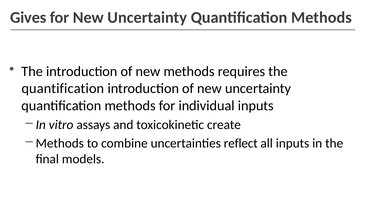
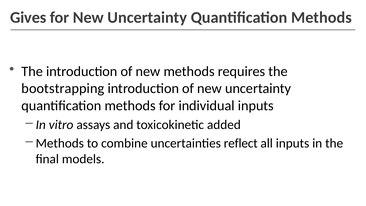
quantification at (63, 88): quantification -> bootstrapping
create: create -> added
